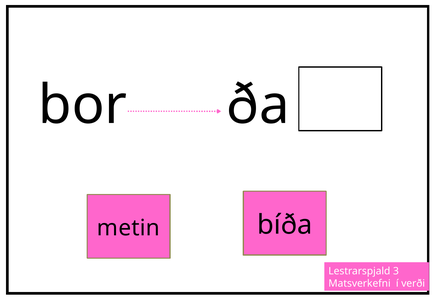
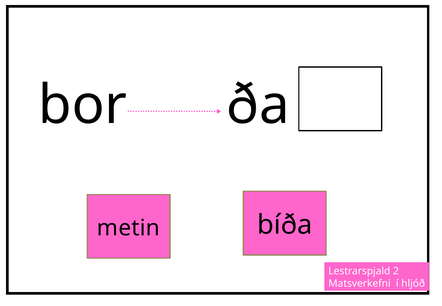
3: 3 -> 2
verði: verði -> hljóð
